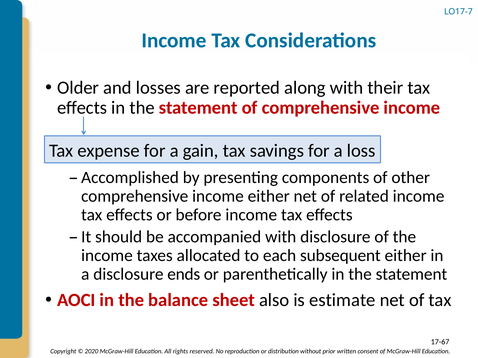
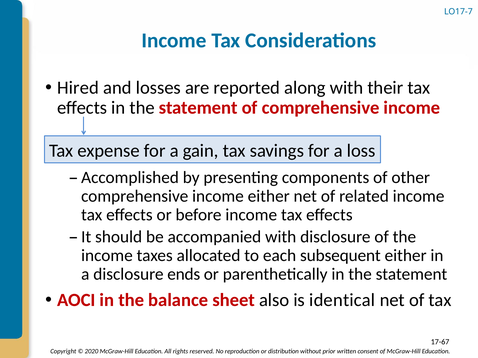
Older: Older -> Hired
estimate: estimate -> identical
